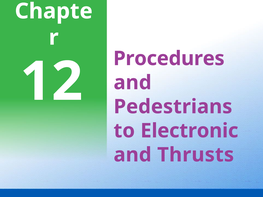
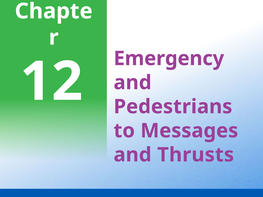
Procedures: Procedures -> Emergency
Electronic: Electronic -> Messages
